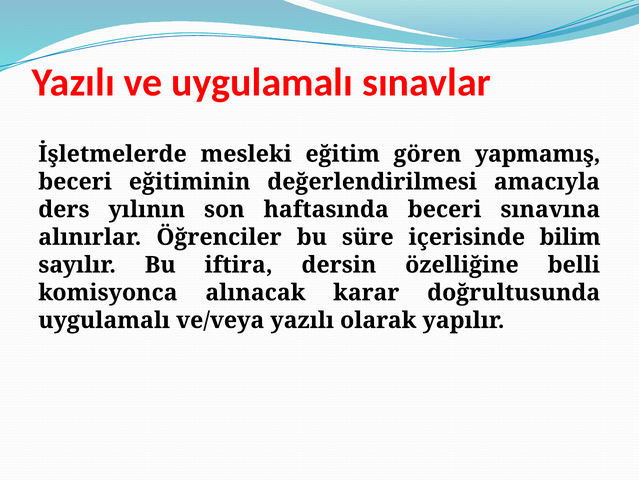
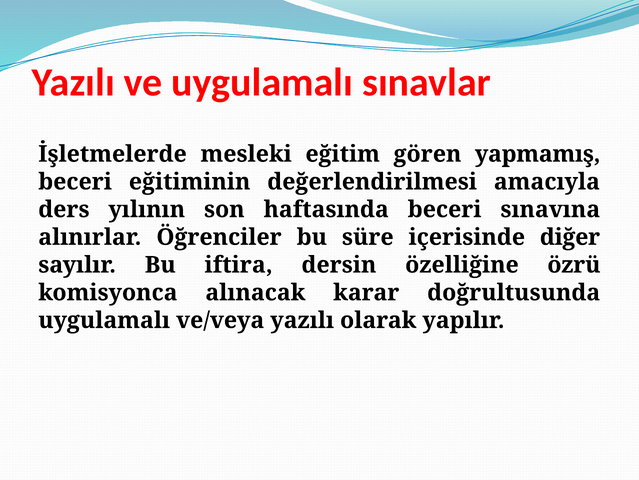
bilim: bilim -> diğer
belli: belli -> özrü
